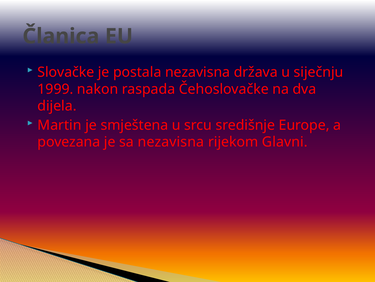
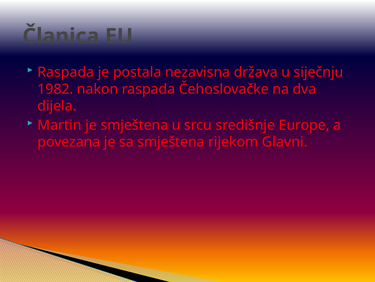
Slovačke at (66, 72): Slovačke -> Raspada
1999: 1999 -> 1982
sa nezavisna: nezavisna -> smještena
